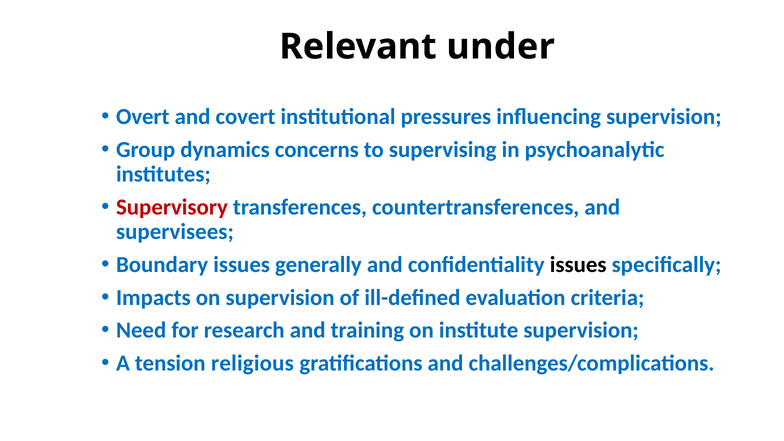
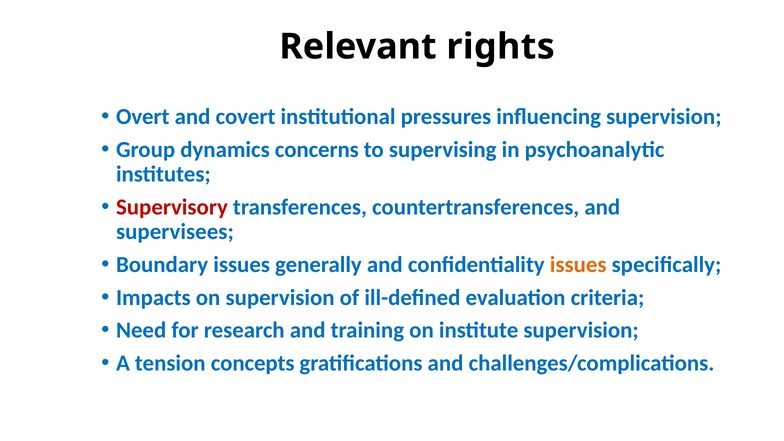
under: under -> rights
issues at (578, 265) colour: black -> orange
religious: religious -> concepts
